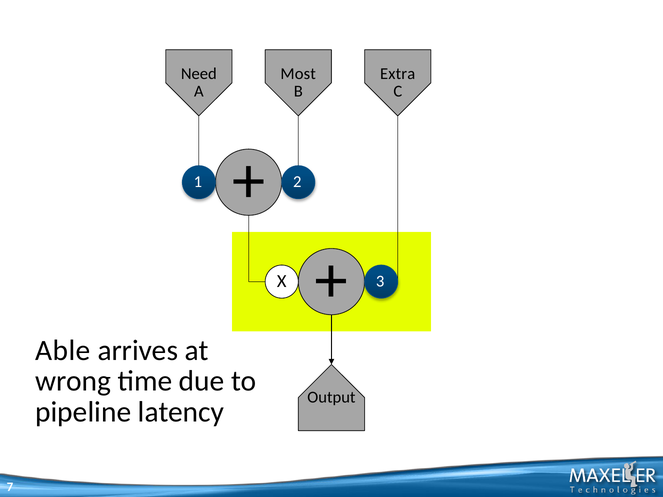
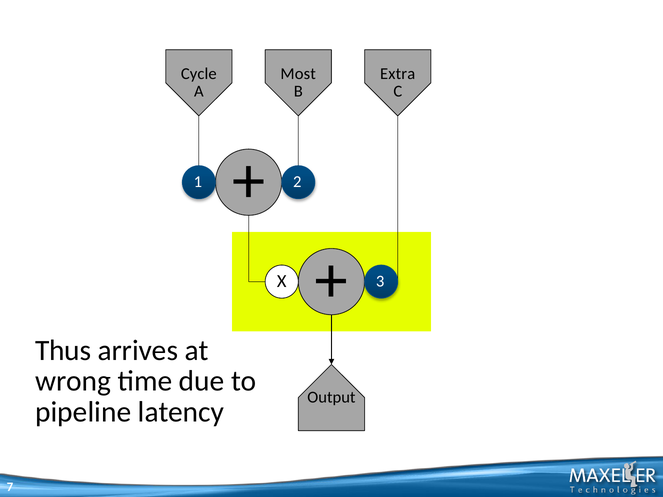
Need: Need -> Cycle
Able: Able -> Thus
